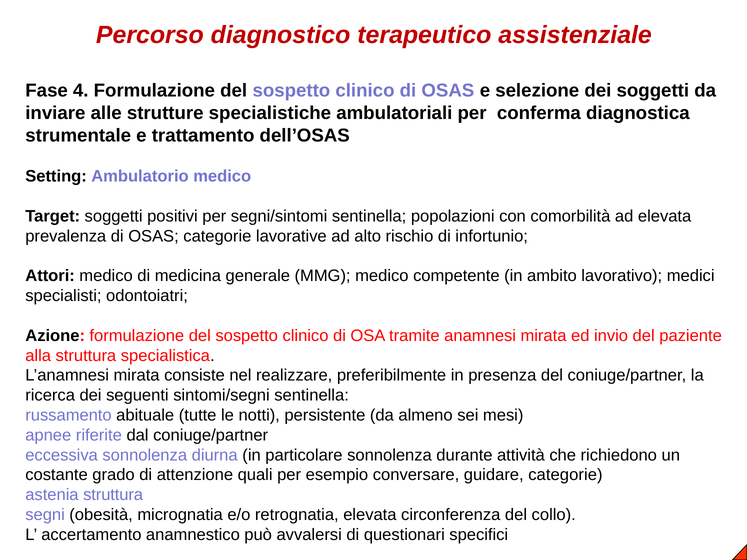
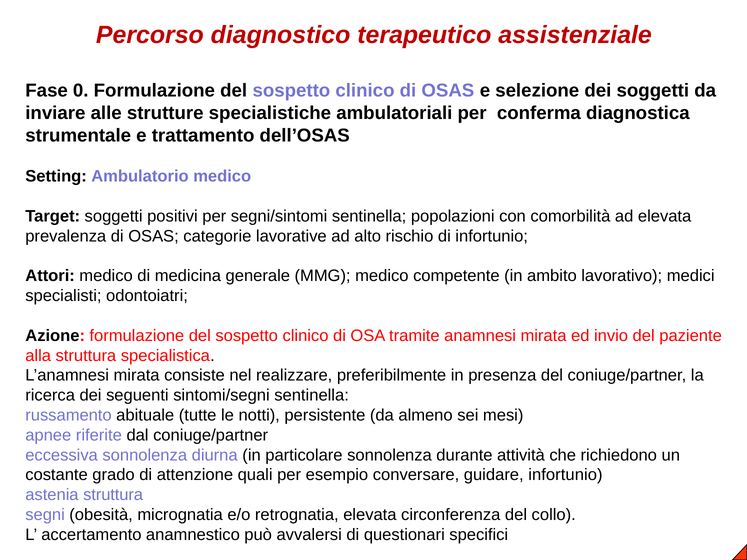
4: 4 -> 0
guidare categorie: categorie -> infortunio
